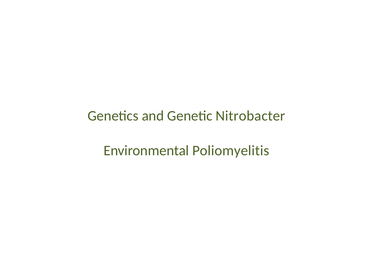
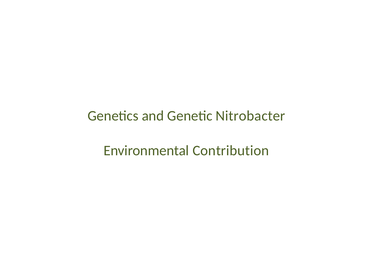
Poliomyelitis: Poliomyelitis -> Contribution
